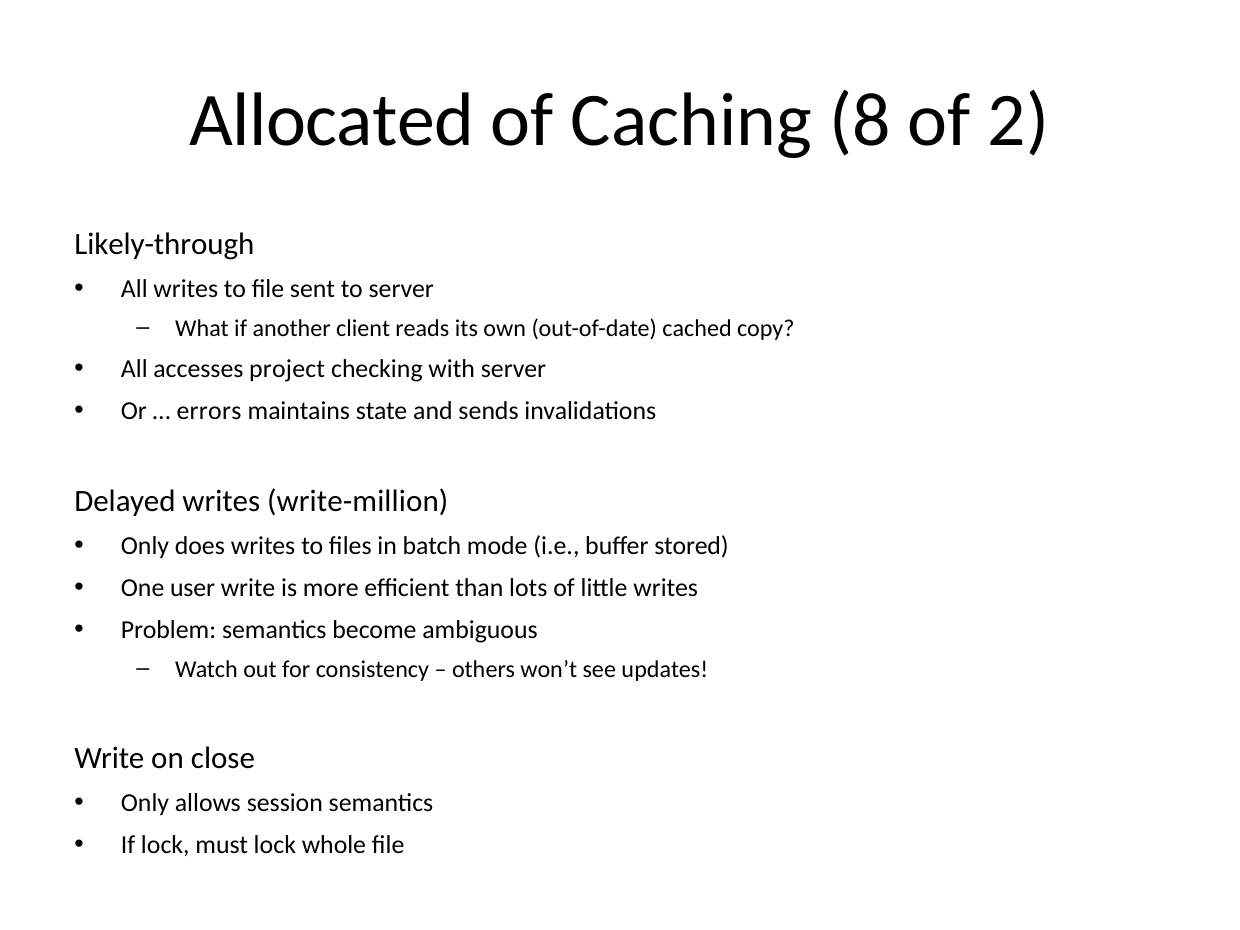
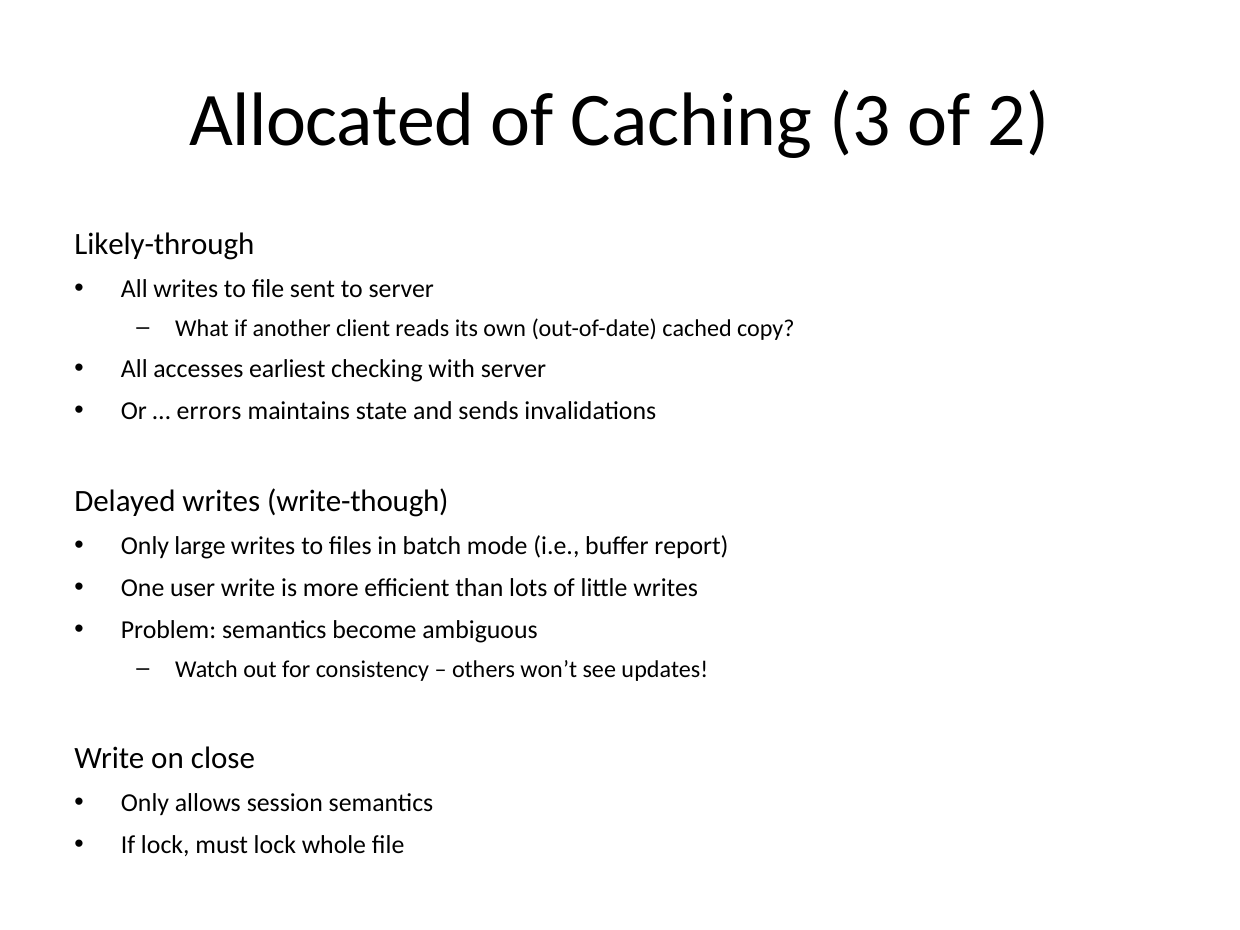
8: 8 -> 3
project: project -> earliest
write-million: write-million -> write-though
does: does -> large
stored: stored -> report
